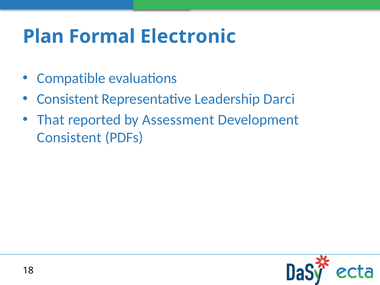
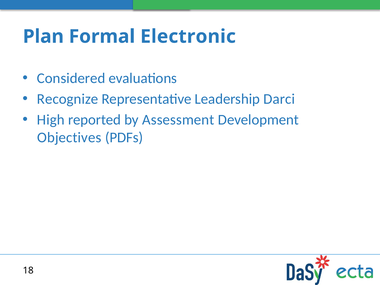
Compatible: Compatible -> Considered
Consistent at (68, 99): Consistent -> Recognize
That: That -> High
Consistent at (69, 137): Consistent -> Objectives
